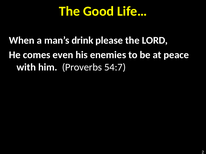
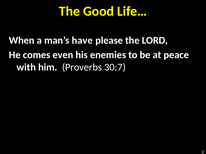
drink: drink -> have
54:7: 54:7 -> 30:7
